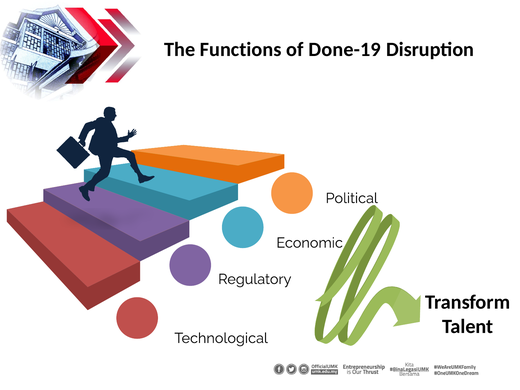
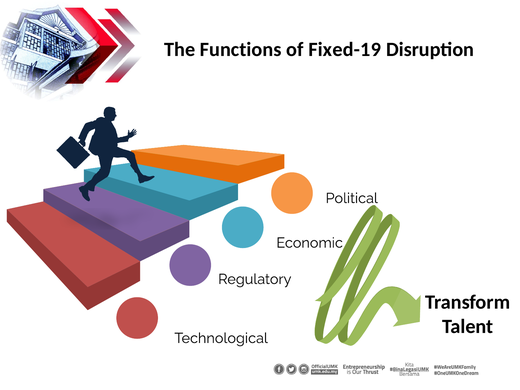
Done-19: Done-19 -> Fixed-19
